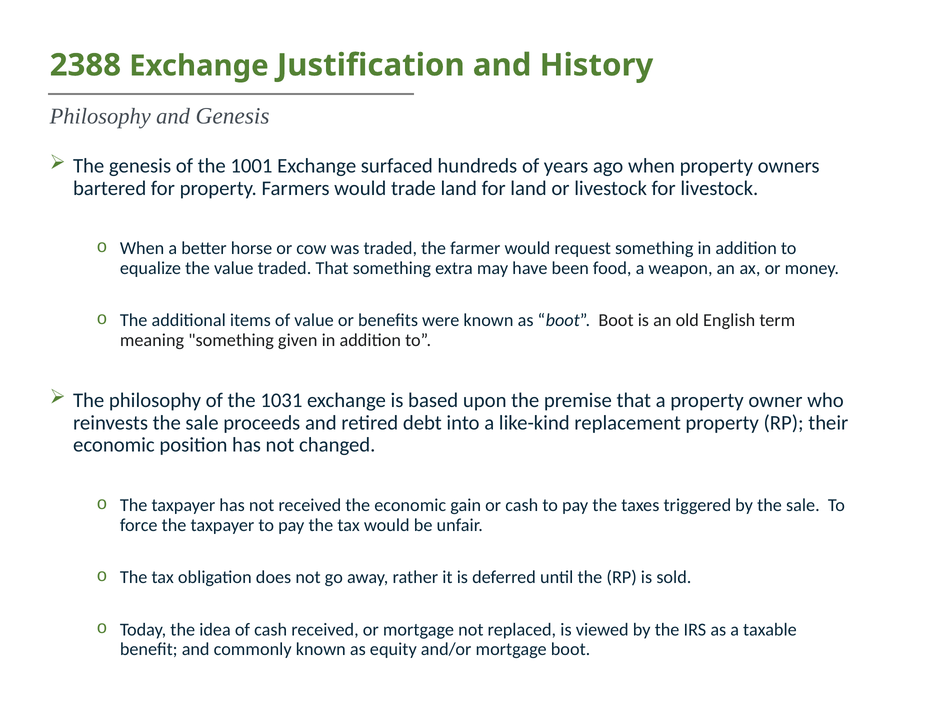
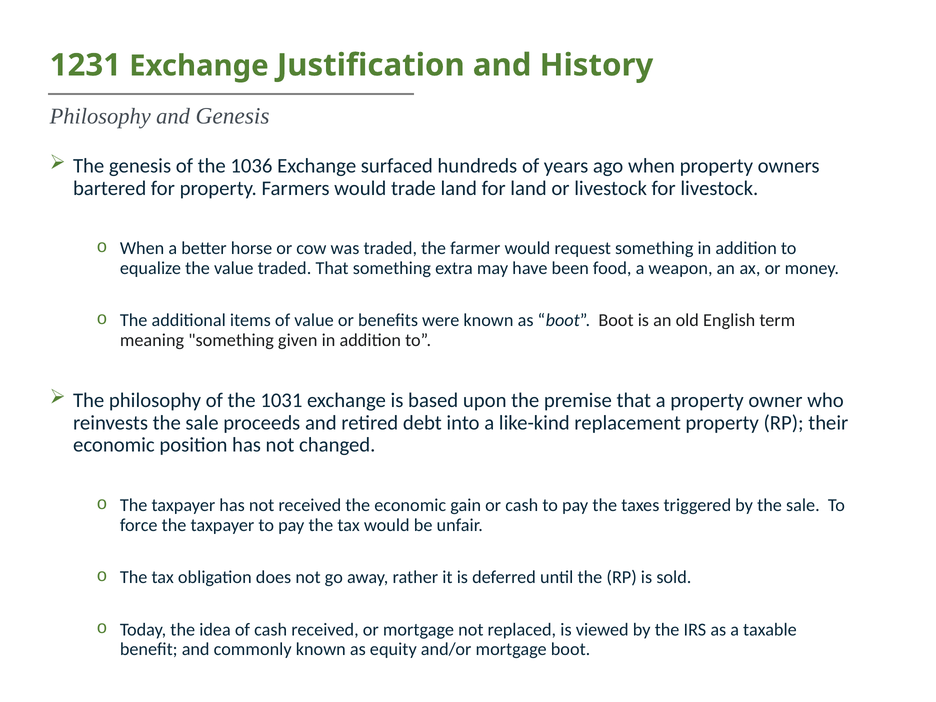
2388: 2388 -> 1231
1001: 1001 -> 1036
